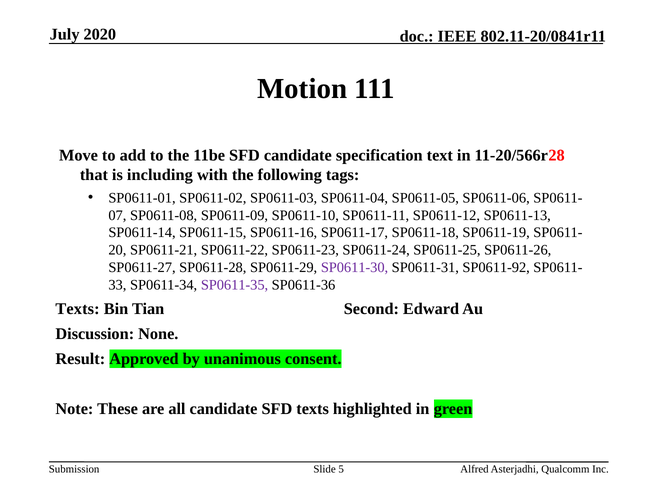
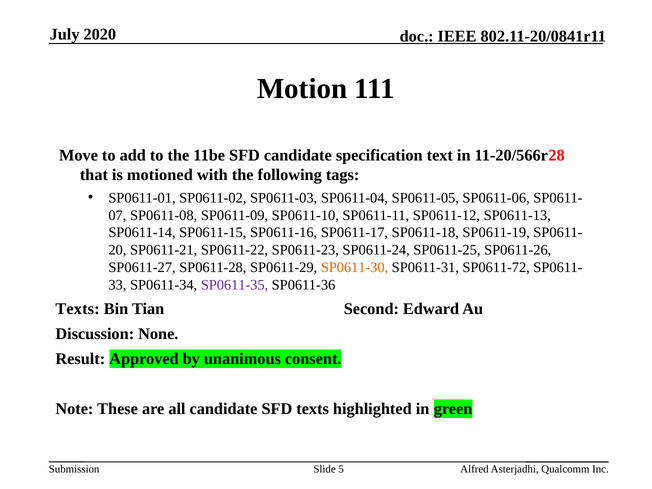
including: including -> motioned
SP0611-30 colour: purple -> orange
SP0611-92: SP0611-92 -> SP0611-72
